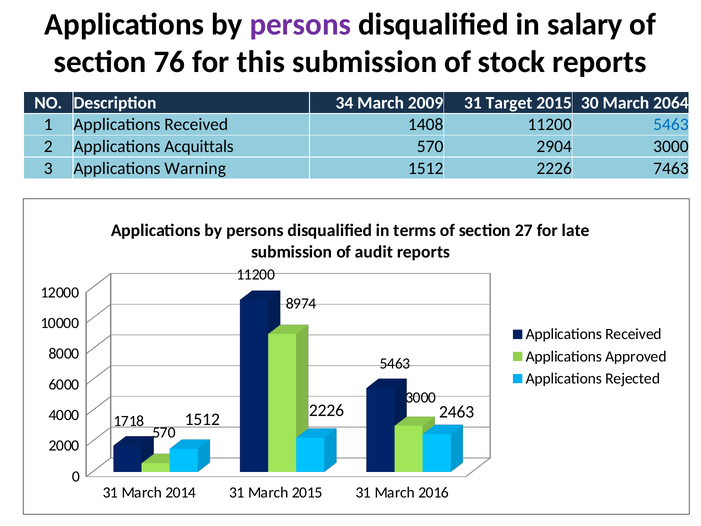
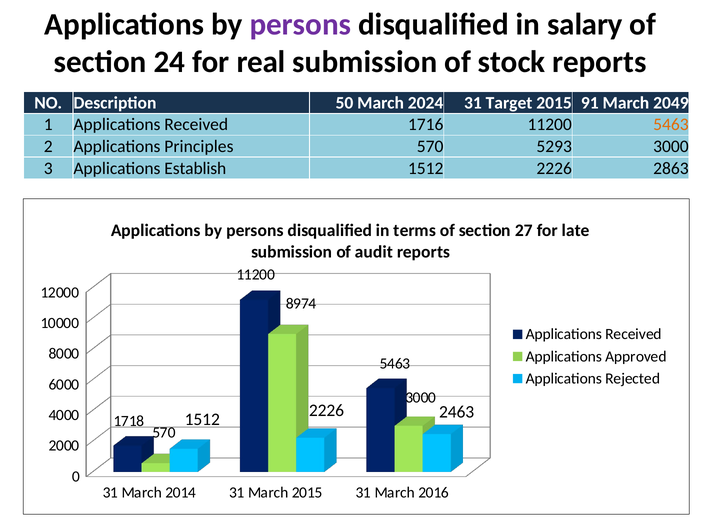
76: 76 -> 24
this: this -> real
34: 34 -> 50
2009: 2009 -> 2024
30: 30 -> 91
2064: 2064 -> 2049
1408: 1408 -> 1716
5463 at (671, 125) colour: blue -> orange
Acquittals: Acquittals -> Principles
2904: 2904 -> 5293
Warning: Warning -> Establish
7463: 7463 -> 2863
